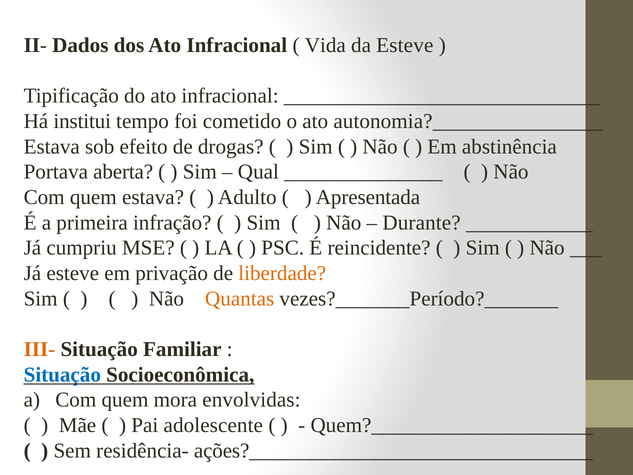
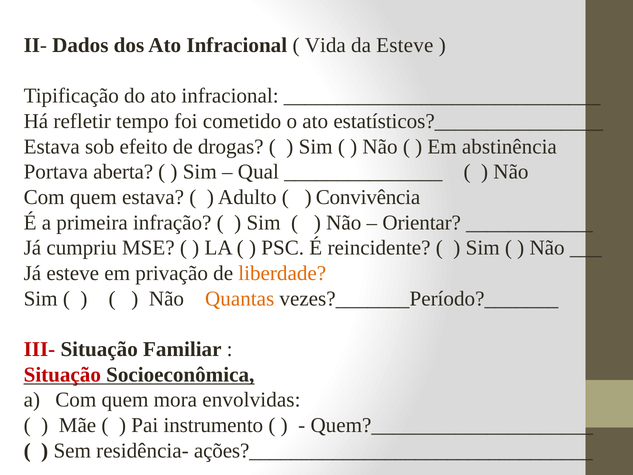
institui: institui -> refletir
autonomia?________________: autonomia?________________ -> estatísticos?________________
Apresentada: Apresentada -> Convivência
Durante: Durante -> Orientar
III- colour: orange -> red
Situação at (62, 374) colour: blue -> red
adolescente: adolescente -> instrumento
